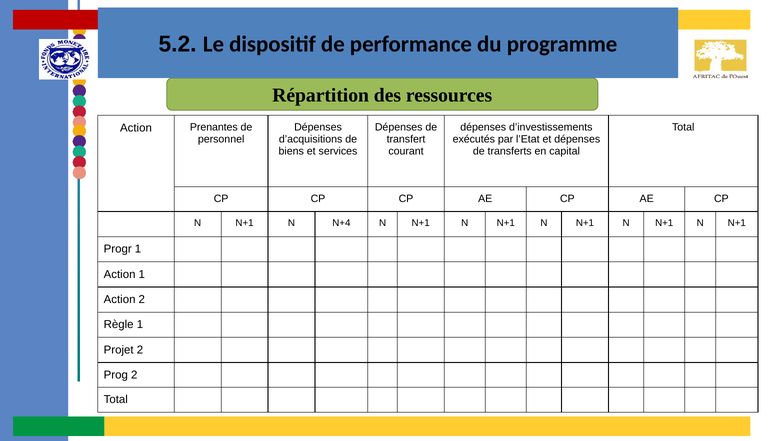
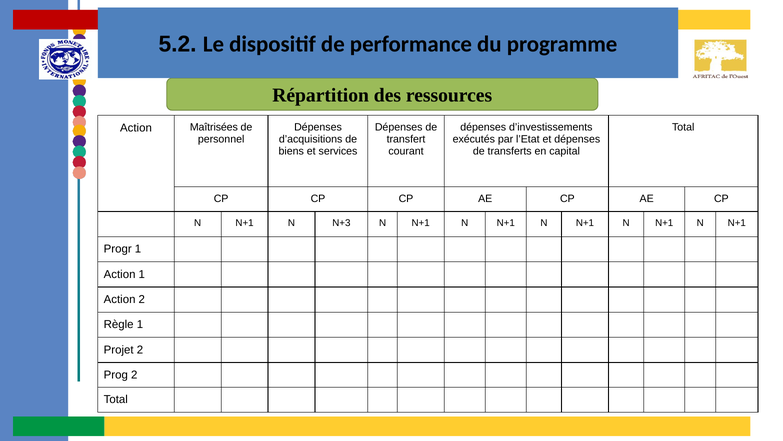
Prenantes: Prenantes -> Maîtrisées
N+4: N+4 -> N+3
